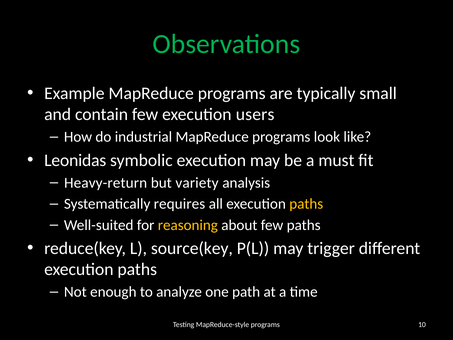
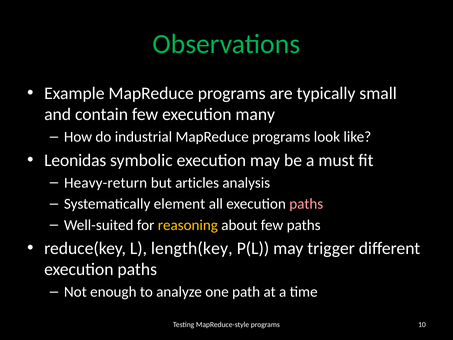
users: users -> many
variety: variety -> articles
requires: requires -> element
paths at (306, 204) colour: yellow -> pink
source(key: source(key -> length(key
